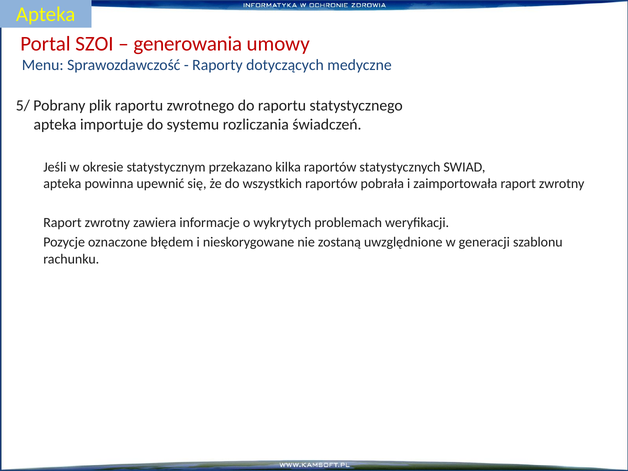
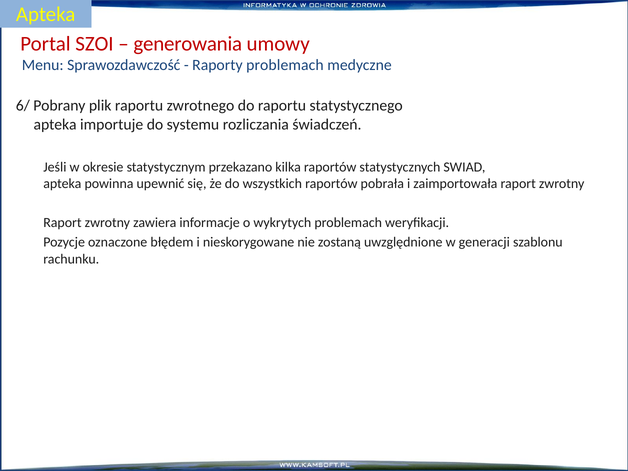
Raporty dotyczących: dotyczących -> problemach
5/: 5/ -> 6/
